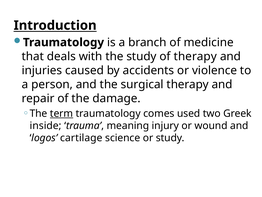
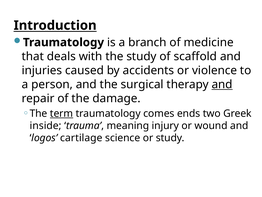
of therapy: therapy -> scaffold
and at (222, 84) underline: none -> present
used: used -> ends
